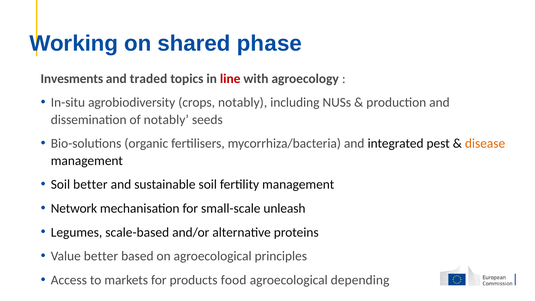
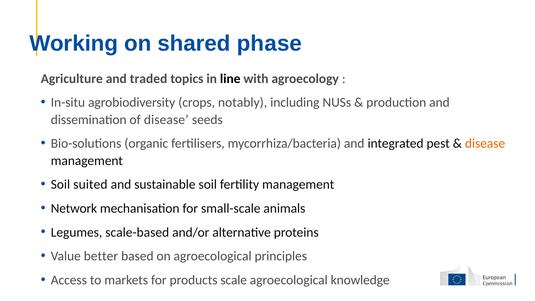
Invesments: Invesments -> Agriculture
line colour: red -> black
of notably: notably -> disease
Soil better: better -> suited
unleash: unleash -> animals
food: food -> scale
depending: depending -> knowledge
